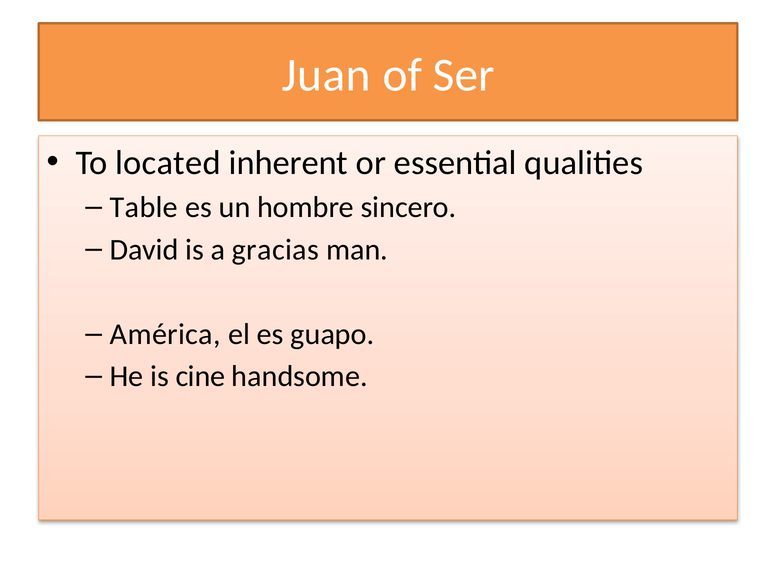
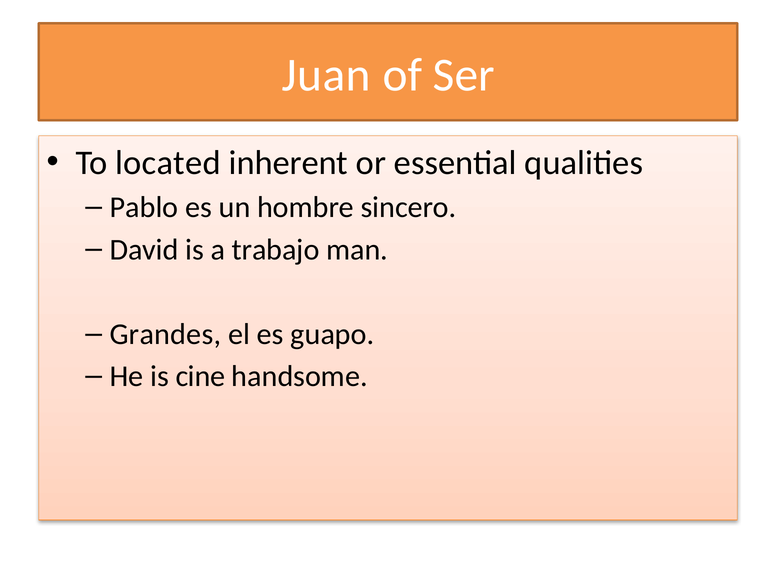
Table: Table -> Pablo
gracias: gracias -> trabajo
América: América -> Grandes
